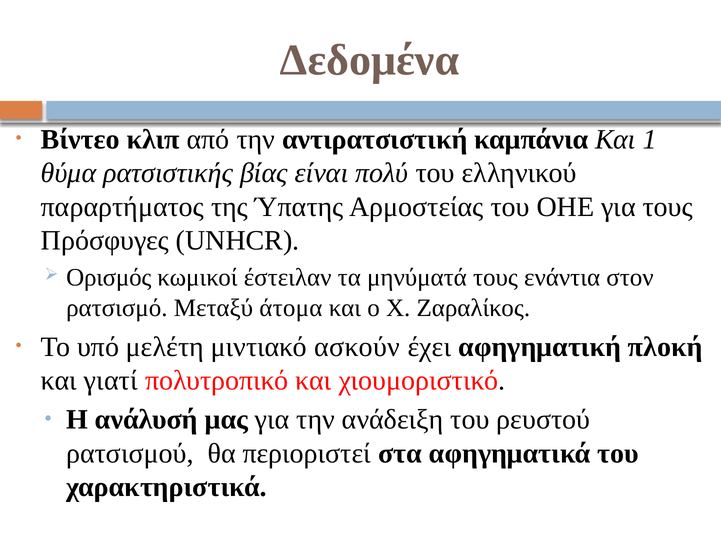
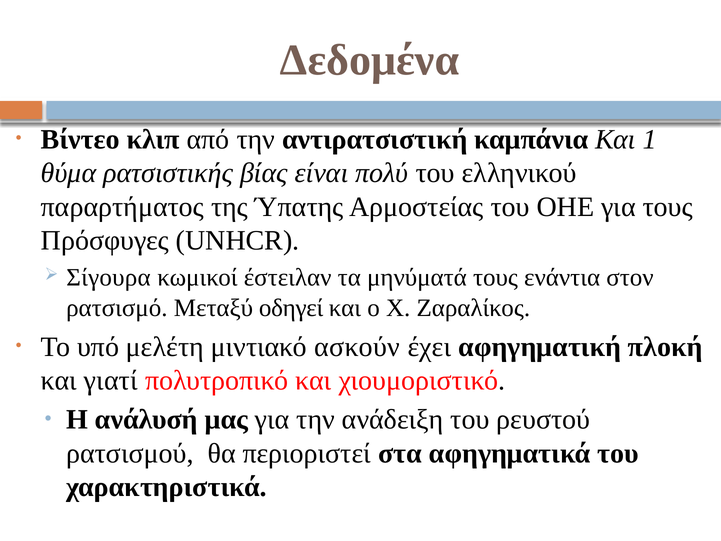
Ορισμός: Ορισμός -> Σίγουρα
άτομα: άτομα -> οδηγεί
